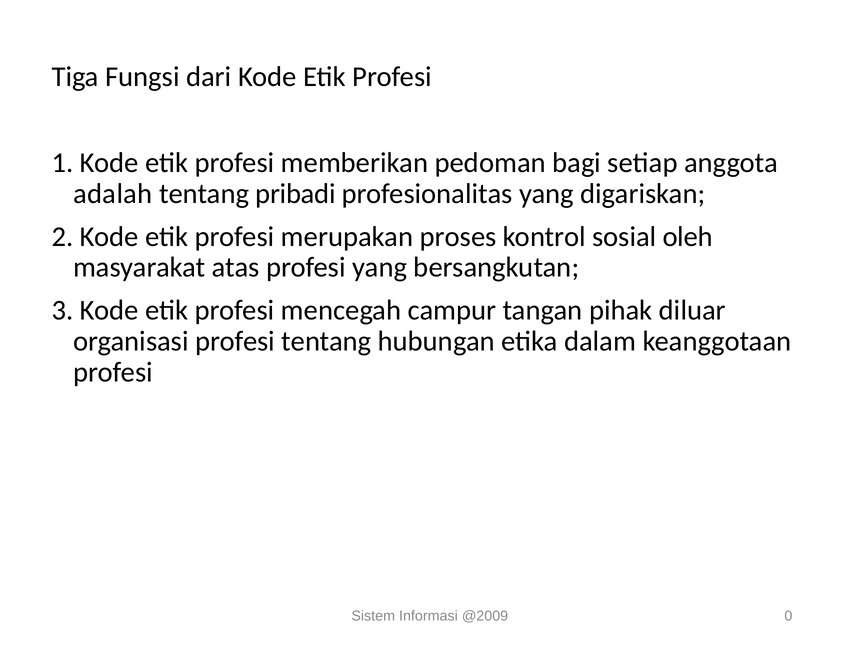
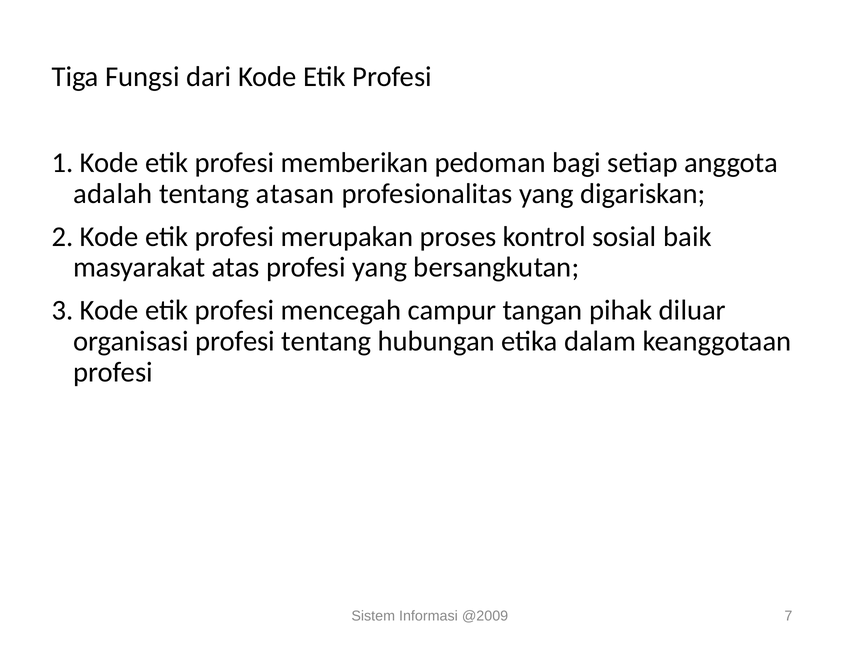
pribadi: pribadi -> atasan
oleh: oleh -> baik
0: 0 -> 7
